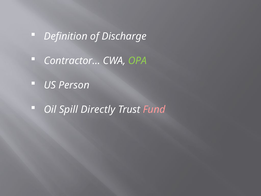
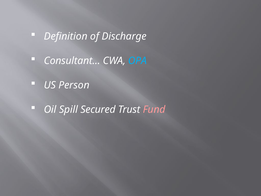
Contractor…: Contractor… -> Consultant…
OPA colour: light green -> light blue
Directly: Directly -> Secured
